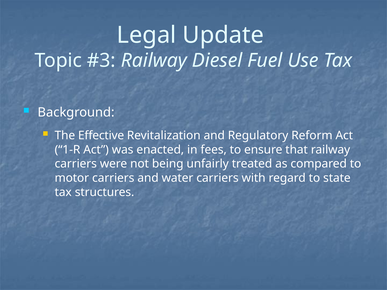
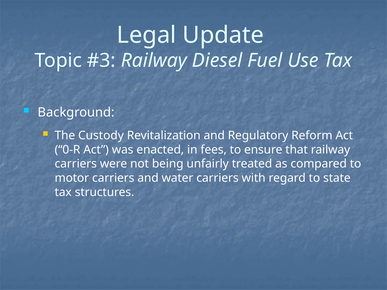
Effective: Effective -> Custody
1-R: 1-R -> 0-R
